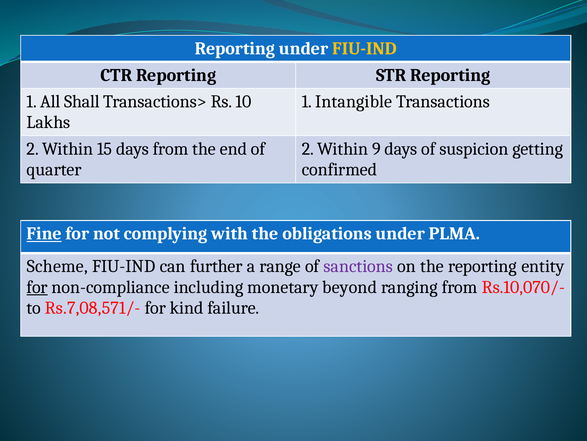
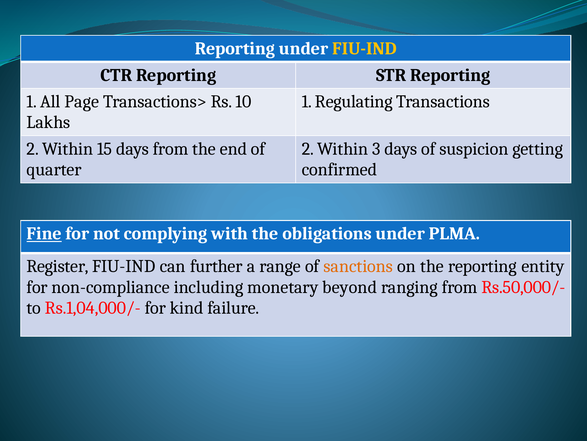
Shall: Shall -> Page
Intangible: Intangible -> Regulating
9: 9 -> 3
Scheme: Scheme -> Register
sanctions colour: purple -> orange
for at (37, 287) underline: present -> none
Rs.10,070/-: Rs.10,070/- -> Rs.50,000/-
Rs.7,08,571/-: Rs.7,08,571/- -> Rs.1,04,000/-
